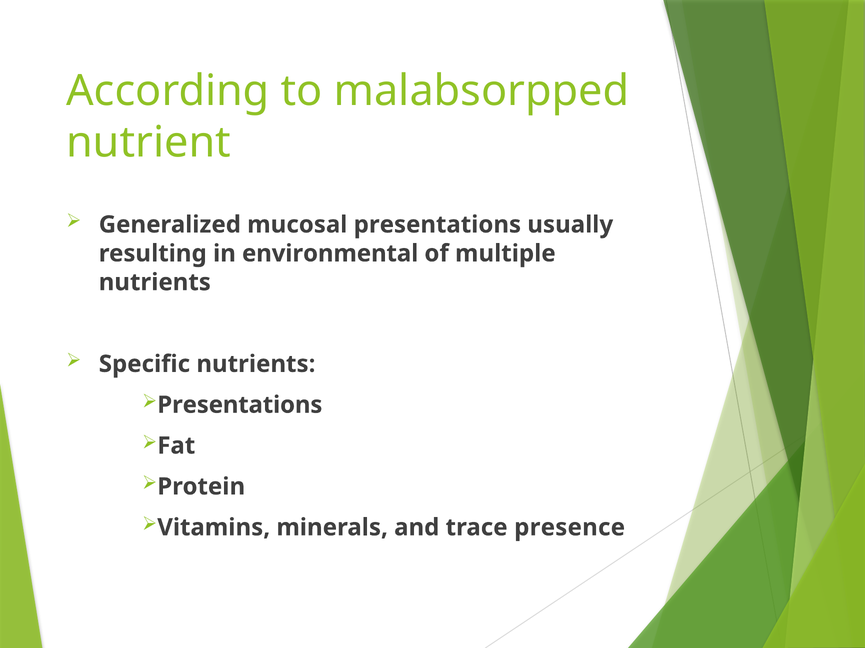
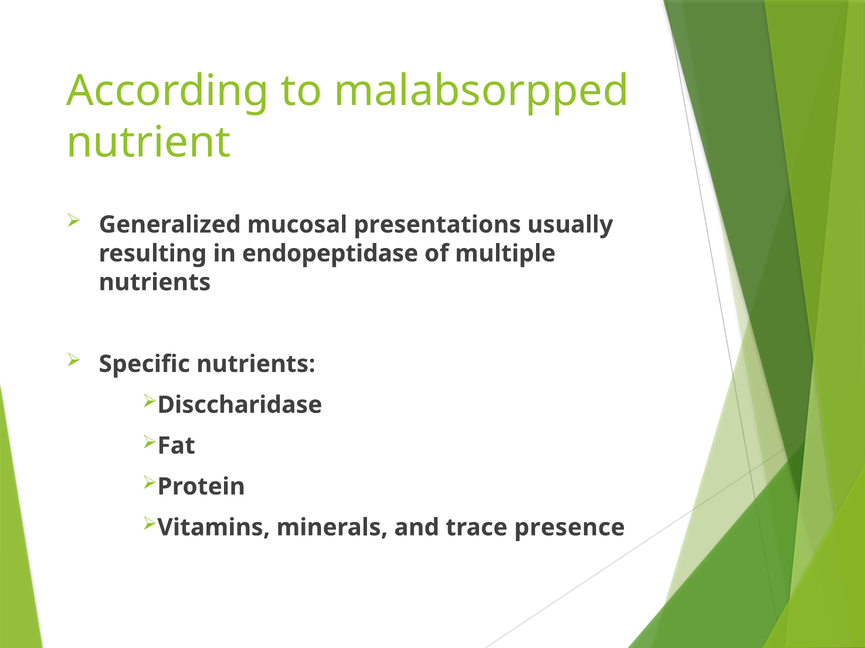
environmental: environmental -> endopeptidase
Presentations at (240, 405): Presentations -> Disccharidase
